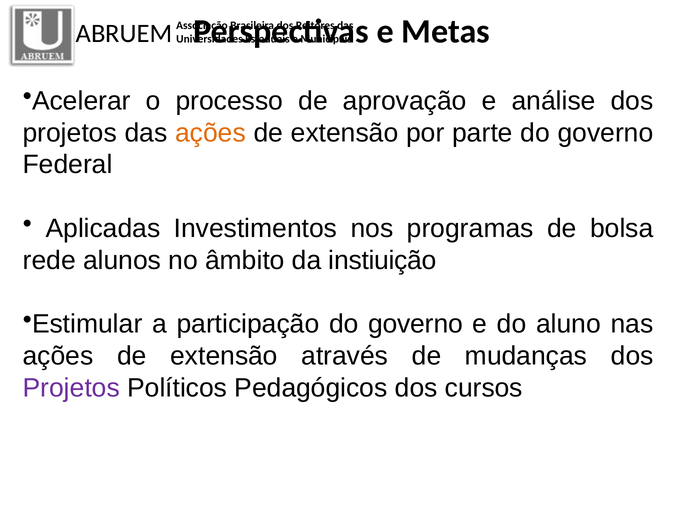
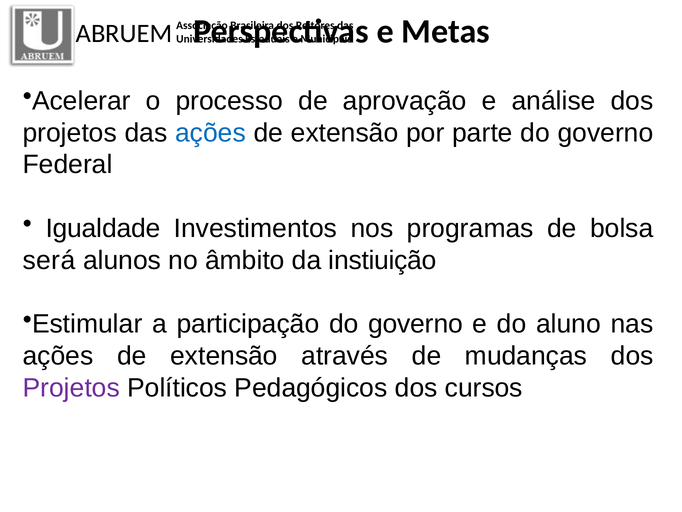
ações at (211, 133) colour: orange -> blue
Aplicadas: Aplicadas -> Igualdade
rede: rede -> será
